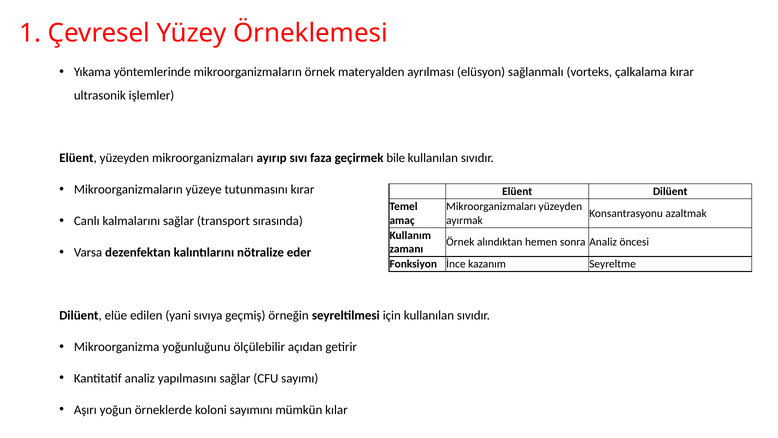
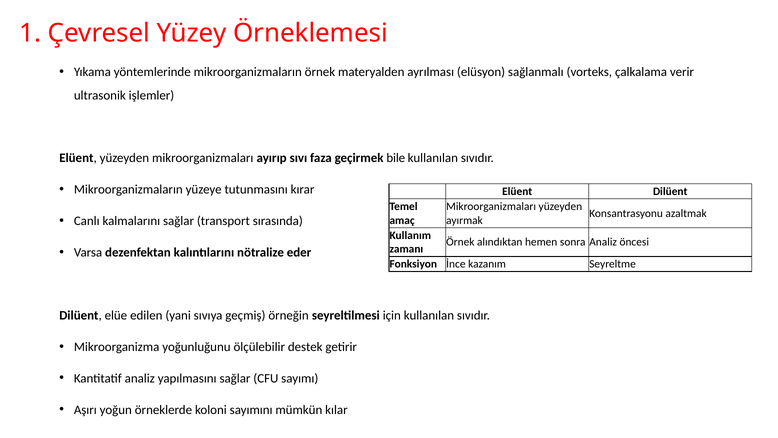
çalkalama kırar: kırar -> verir
açıdan: açıdan -> destek
